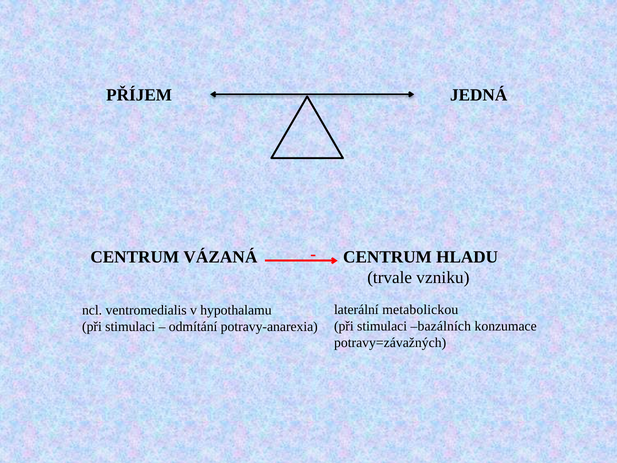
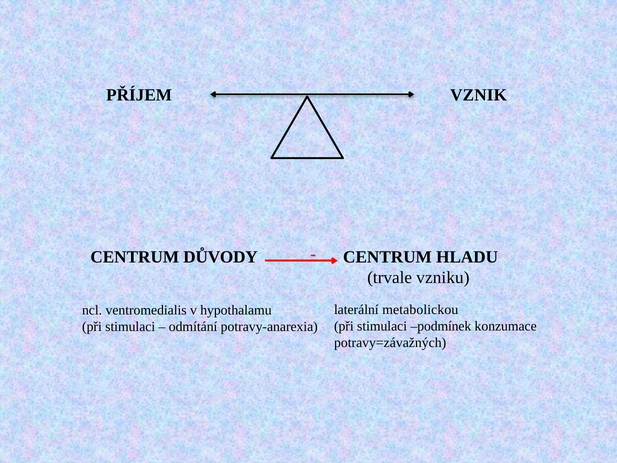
JEDNÁ: JEDNÁ -> VZNIK
VÁZANÁ: VÁZANÁ -> DŮVODY
bazálních: bazálních -> podmínek
